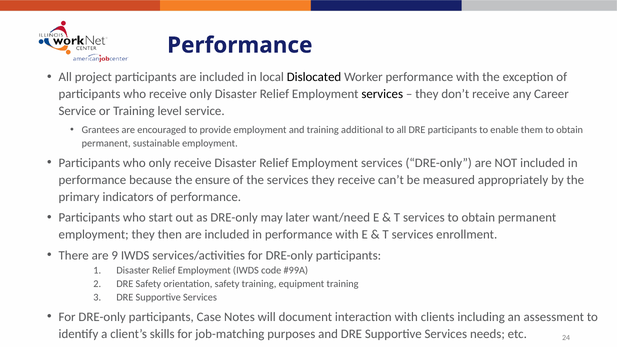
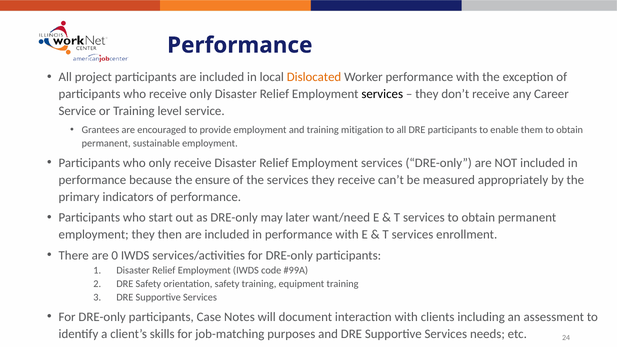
Dislocated colour: black -> orange
additional: additional -> mitigation
9: 9 -> 0
